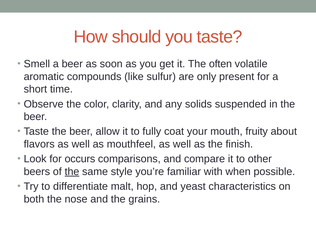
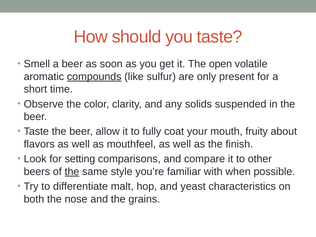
often: often -> open
compounds underline: none -> present
occurs: occurs -> setting
